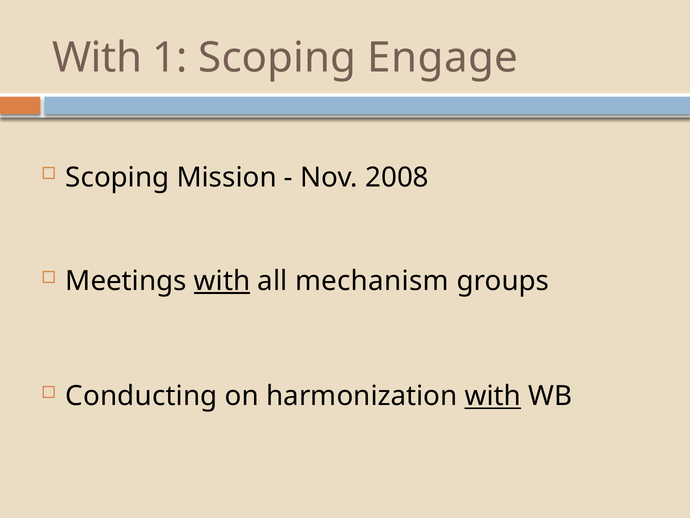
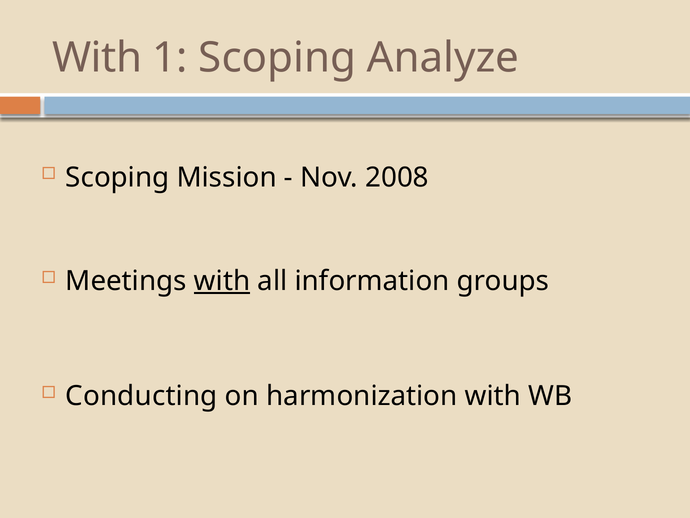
Engage: Engage -> Analyze
mechanism: mechanism -> information
with at (493, 396) underline: present -> none
